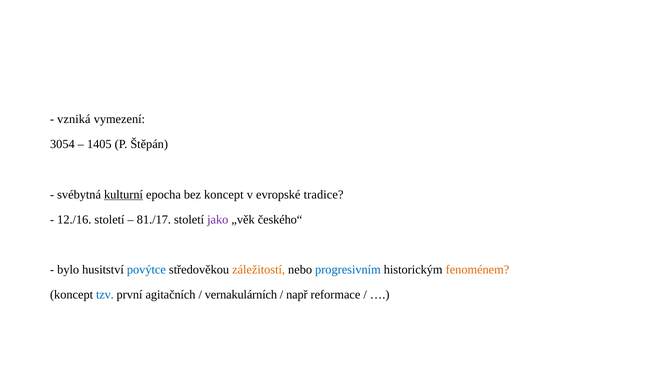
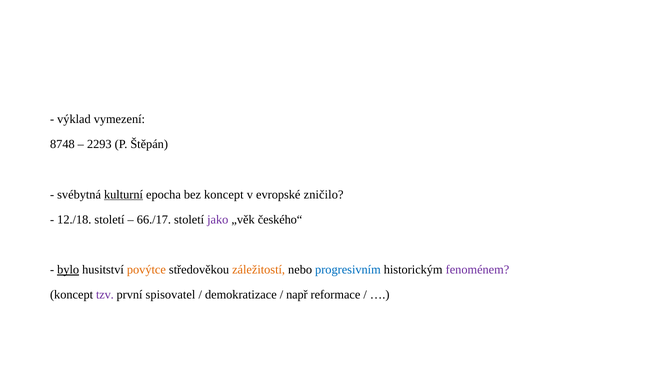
vzniká: vzniká -> výklad
3054: 3054 -> 8748
1405: 1405 -> 2293
tradice: tradice -> zničilo
12./16: 12./16 -> 12./18
81./17: 81./17 -> 66./17
bylo underline: none -> present
povýtce colour: blue -> orange
fenoménem colour: orange -> purple
tzv colour: blue -> purple
agitačních: agitačních -> spisovatel
vernakulárních: vernakulárních -> demokratizace
